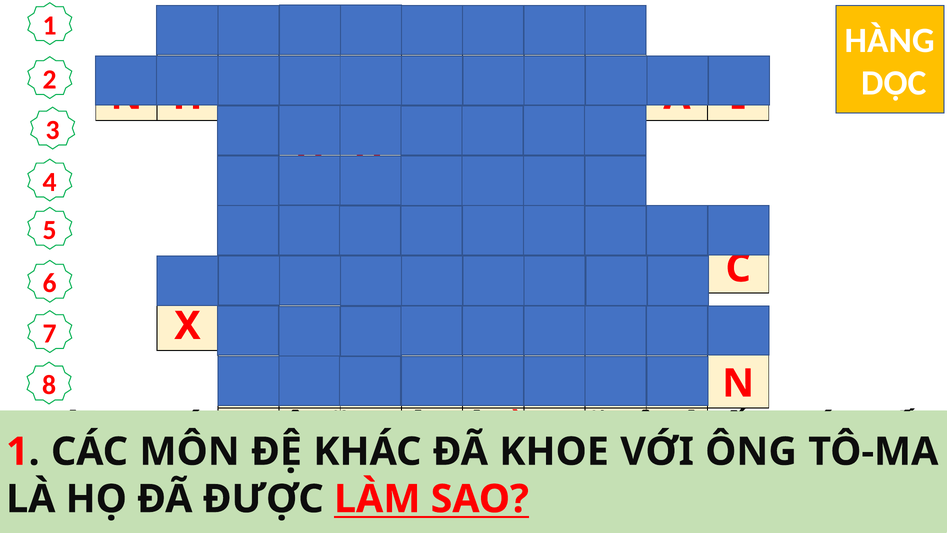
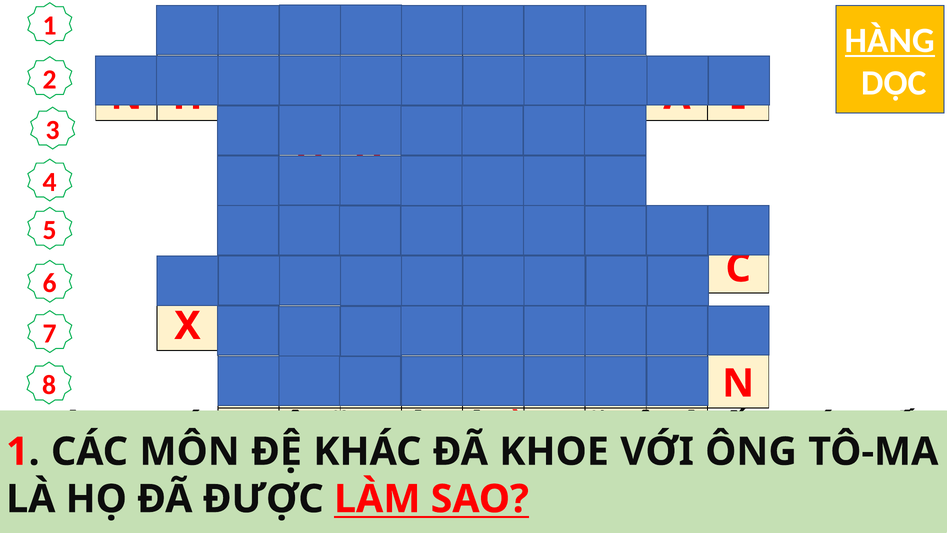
HÀNG underline: none -> present
